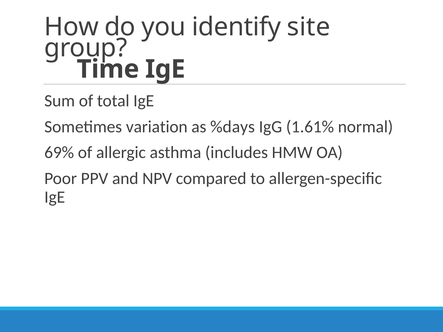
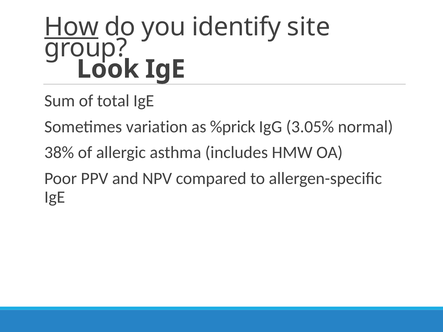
How underline: none -> present
Time: Time -> Look
%days: %days -> %prick
1.61%: 1.61% -> 3.05%
69%: 69% -> 38%
